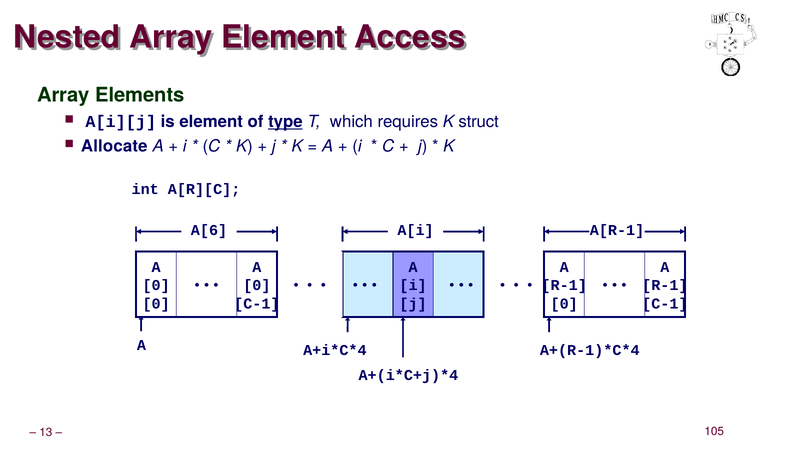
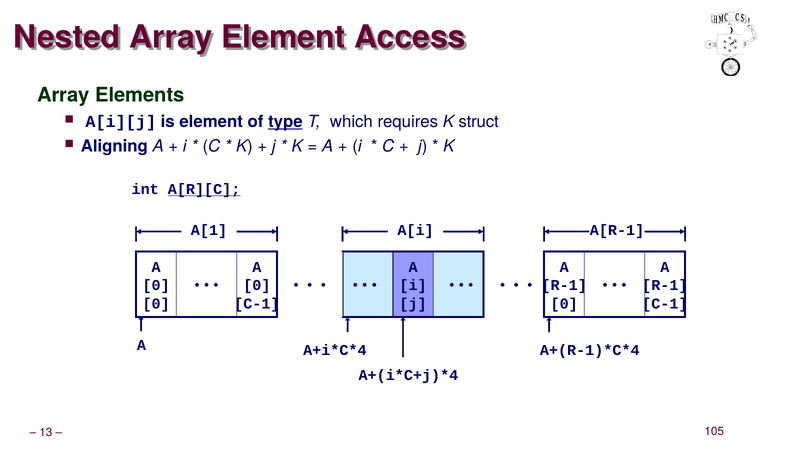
Allocate: Allocate -> Aligning
A[R][C underline: none -> present
A[6: A[6 -> A[1
